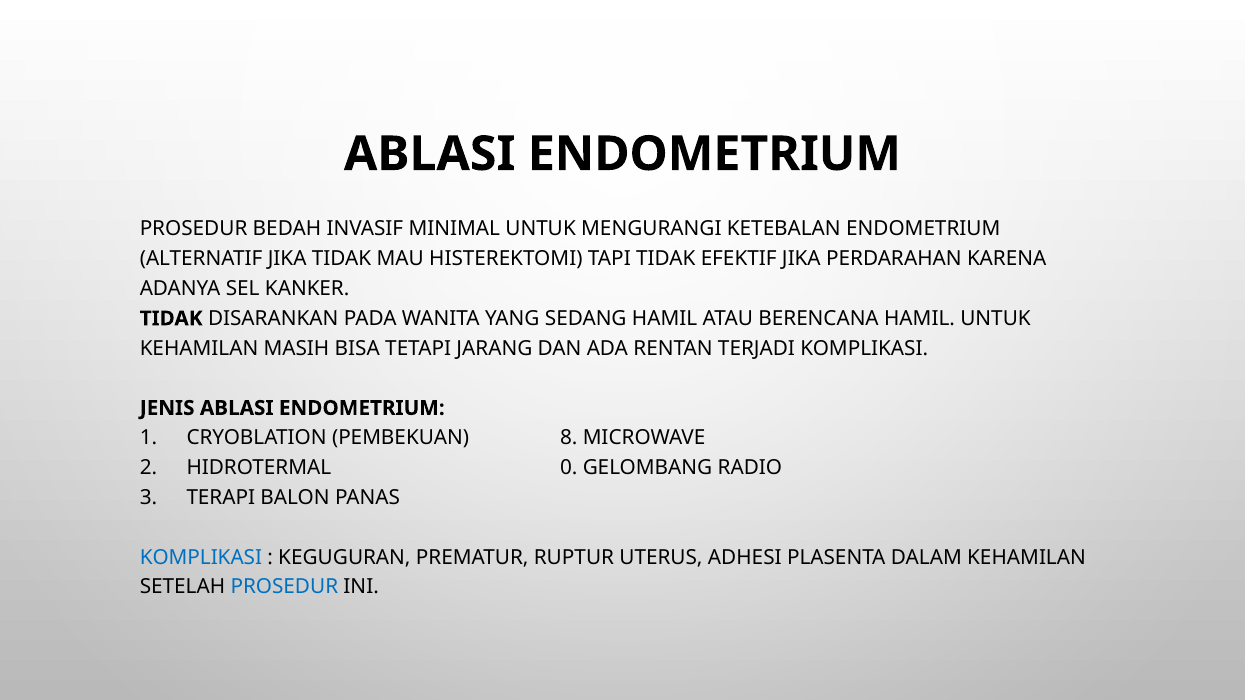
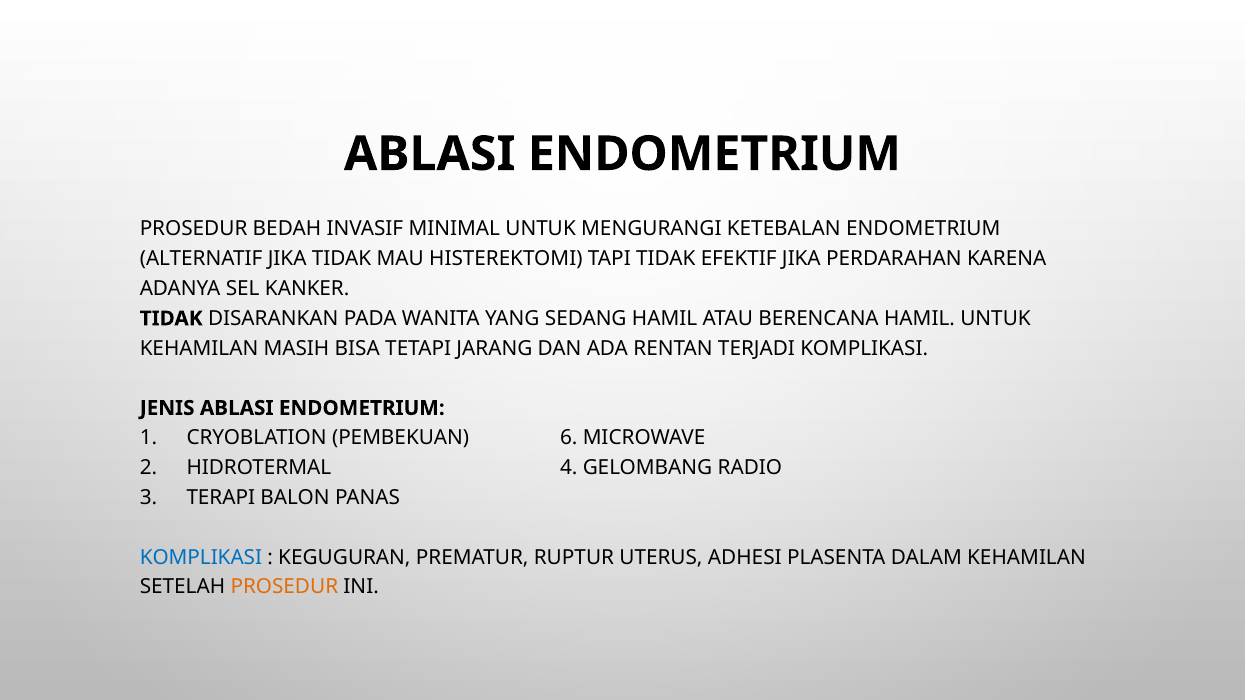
8: 8 -> 6
0: 0 -> 4
PROSEDUR at (284, 587) colour: blue -> orange
